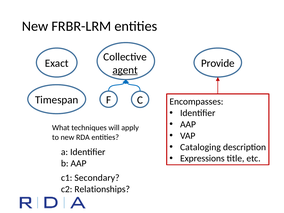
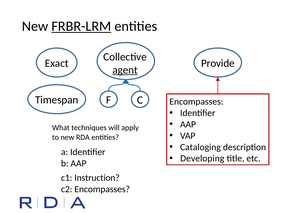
FRBR-LRM underline: none -> present
Expressions: Expressions -> Developing
Secondary: Secondary -> Instruction
c2 Relationships: Relationships -> Encompasses
